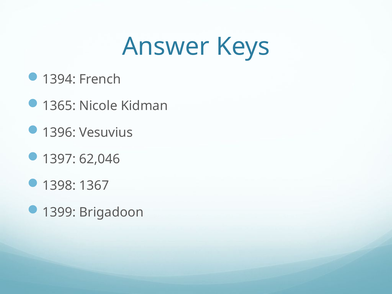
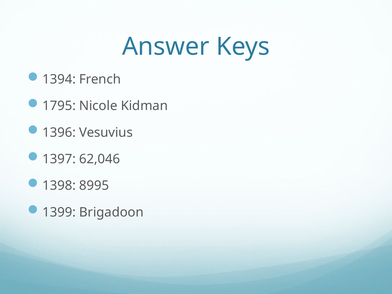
1365: 1365 -> 1795
1367: 1367 -> 8995
